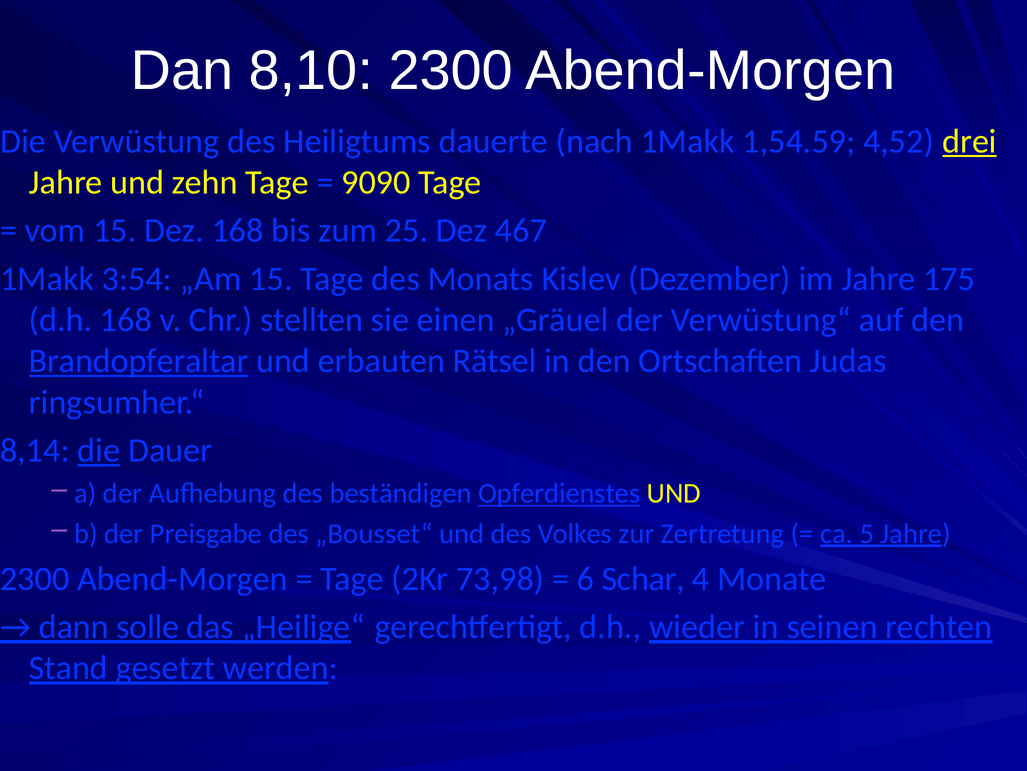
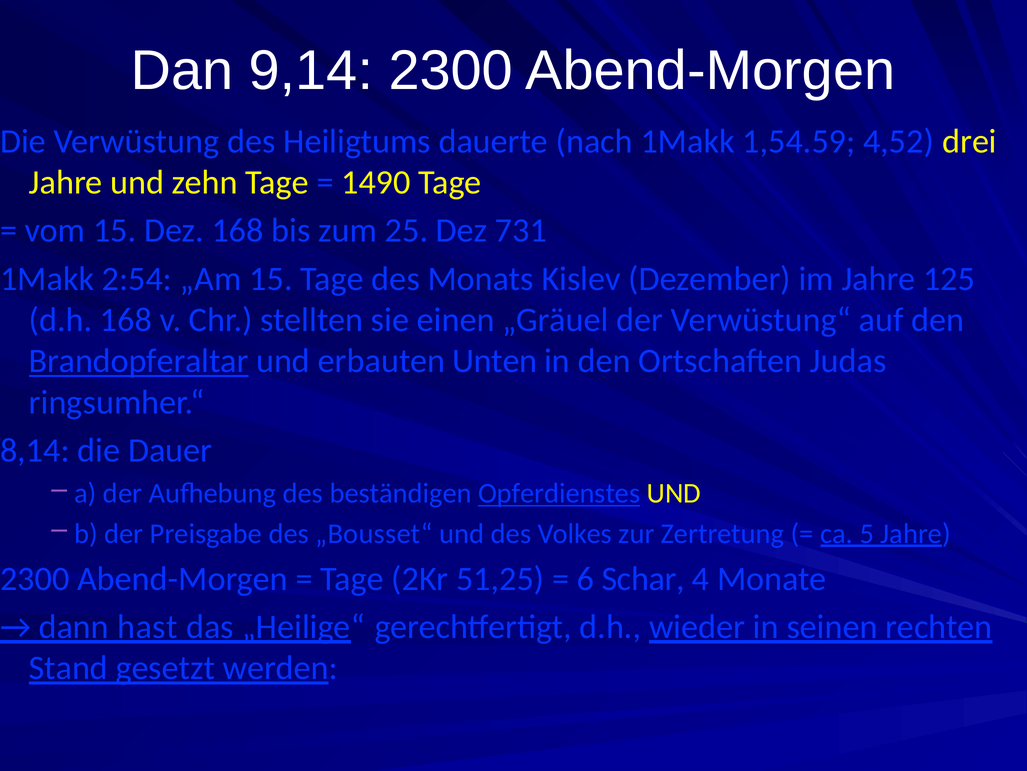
8,10: 8,10 -> 9,14
drei underline: present -> none
9090: 9090 -> 1490
467: 467 -> 731
3:54: 3:54 -> 2:54
175: 175 -> 125
Rätsel: Rätsel -> Unten
die at (99, 450) underline: present -> none
73,98: 73,98 -> 51,25
solle: solle -> hast
